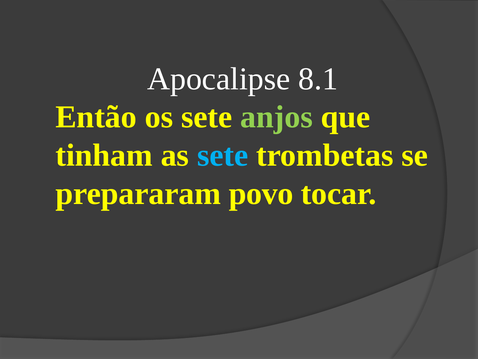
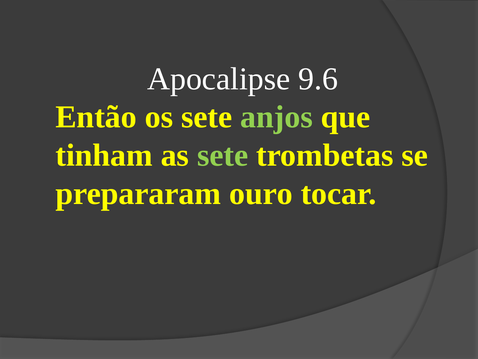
8.1: 8.1 -> 9.6
sete at (223, 155) colour: light blue -> light green
povo: povo -> ouro
